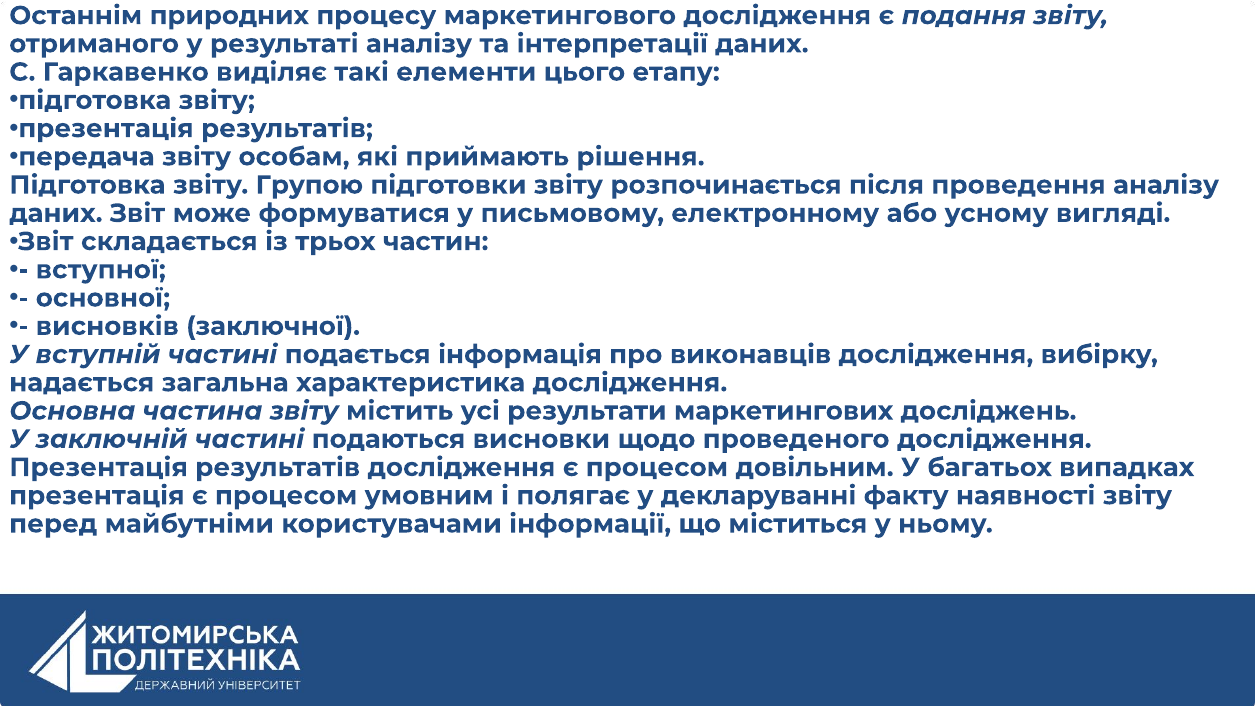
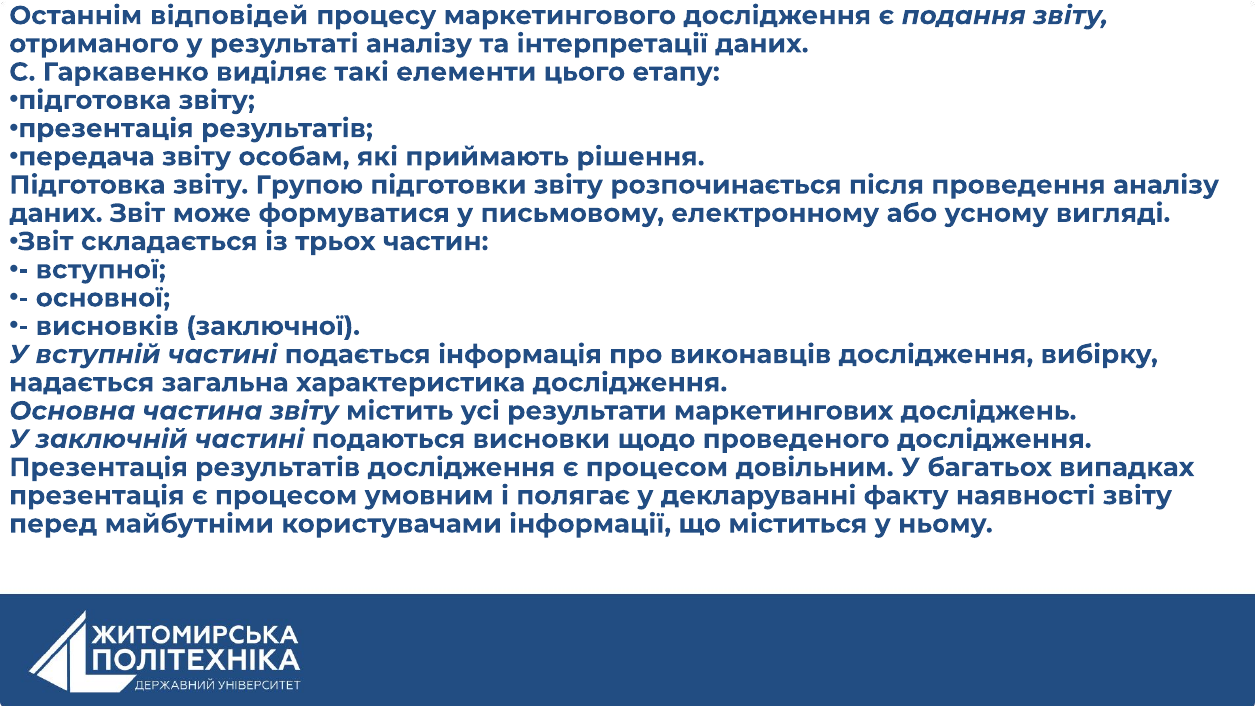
природних: природних -> відповідей
